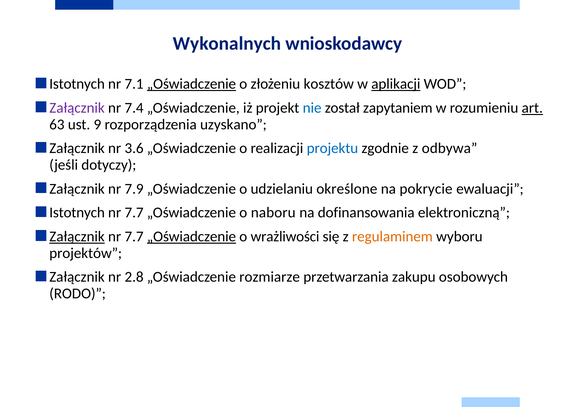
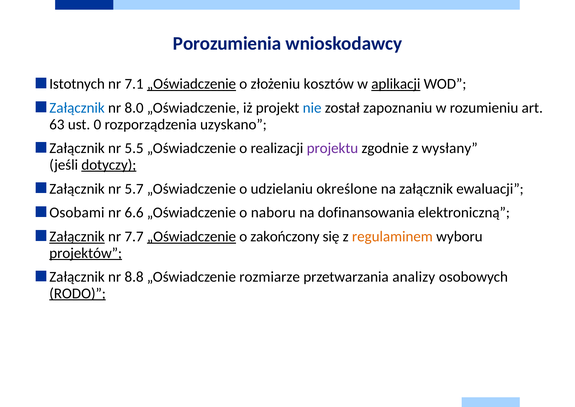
Wykonalnych: Wykonalnych -> Porozumienia
Załącznik at (77, 108) colour: purple -> blue
7.4: 7.4 -> 8.0
zapytaniem: zapytaniem -> zapoznaniu
art underline: present -> none
9: 9 -> 0
3.6: 3.6 -> 5.5
projektu colour: blue -> purple
odbywa: odbywa -> wysłany
dotyczy underline: none -> present
7.9: 7.9 -> 5.7
na pokrycie: pokrycie -> załącznik
Istotnych at (77, 212): Istotnych -> Osobami
7.7 at (134, 212): 7.7 -> 6.6
wrażliwości: wrażliwości -> zakończony
projektów underline: none -> present
2.8: 2.8 -> 8.8
zakupu: zakupu -> analizy
RODO underline: none -> present
